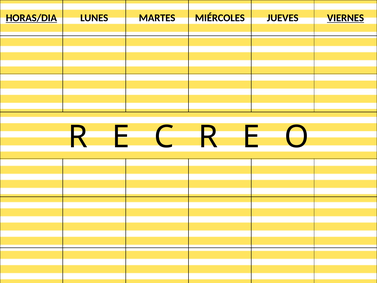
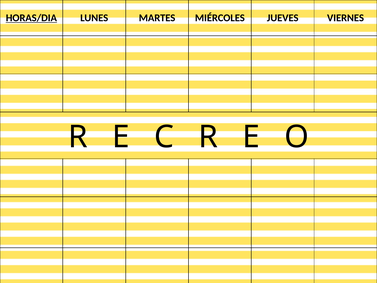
VIERNES underline: present -> none
